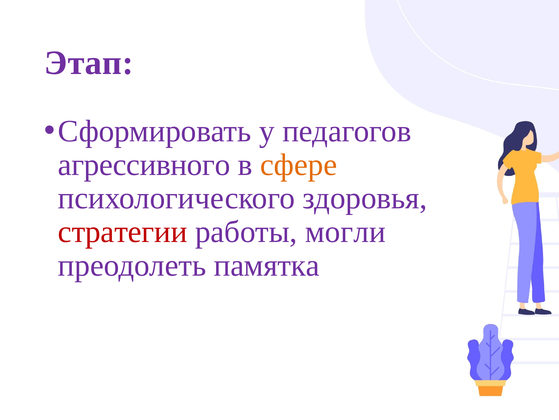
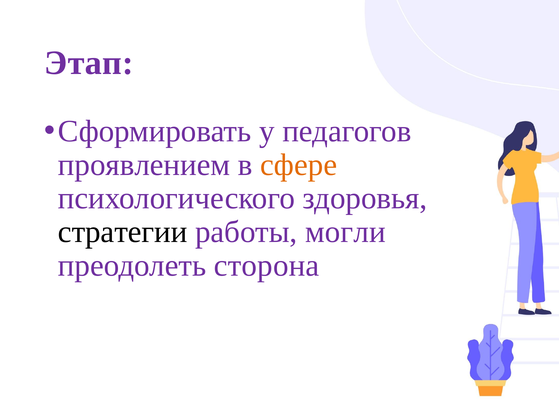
агрессивного: агрессивного -> проявлением
стратегии colour: red -> black
памятка: памятка -> сторона
